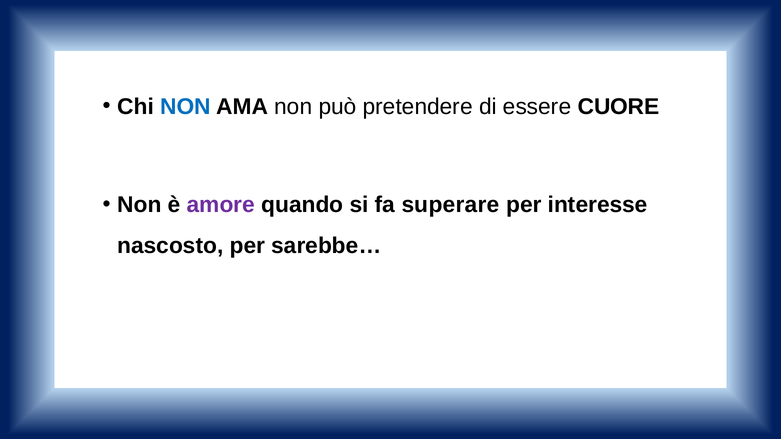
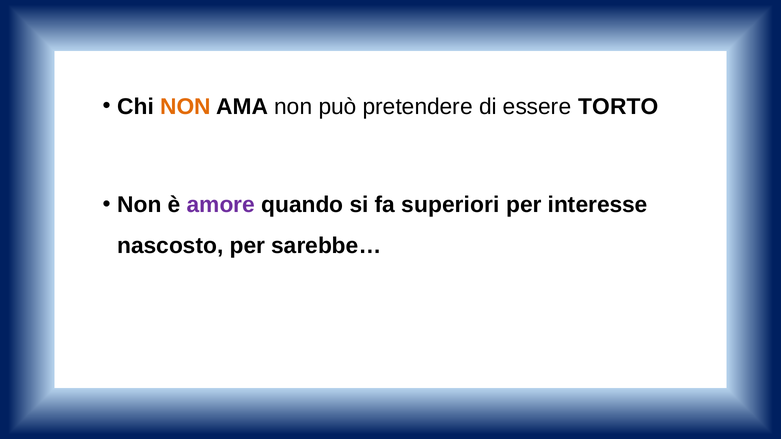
NON at (186, 107) colour: blue -> orange
CUORE: CUORE -> TORTO
superare: superare -> superiori
